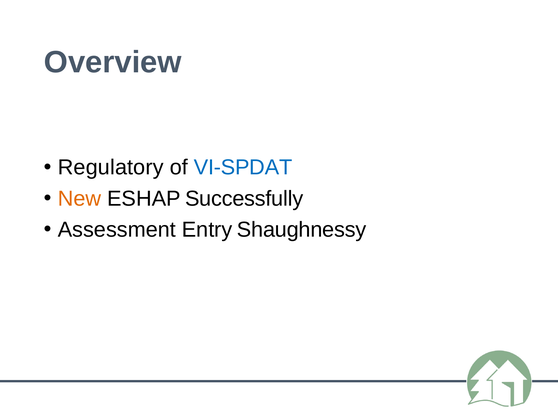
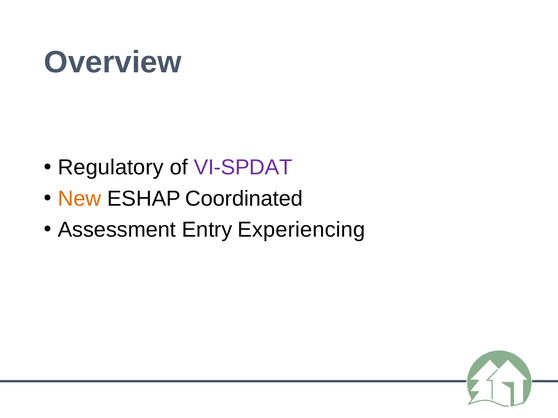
VI-SPDAT colour: blue -> purple
Successfully: Successfully -> Coordinated
Shaughnessy: Shaughnessy -> Experiencing
